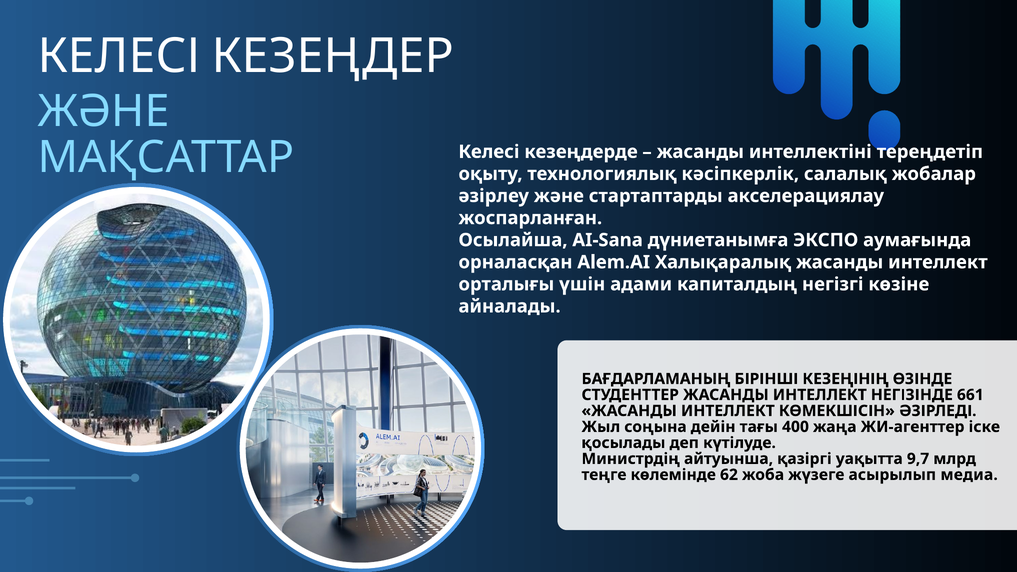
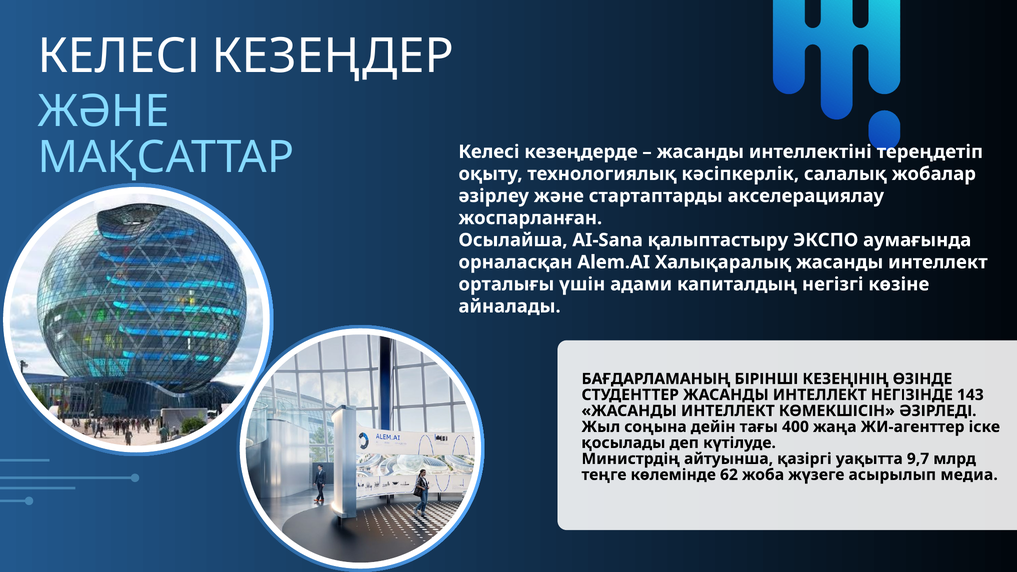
дүниетанымға: дүниетанымға -> қалыптастыру
661: 661 -> 143
